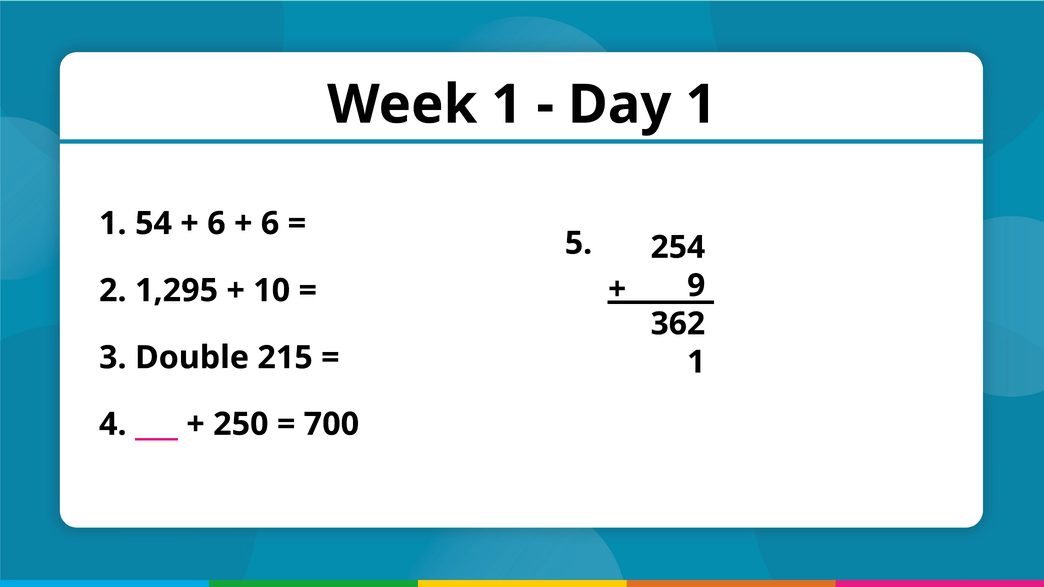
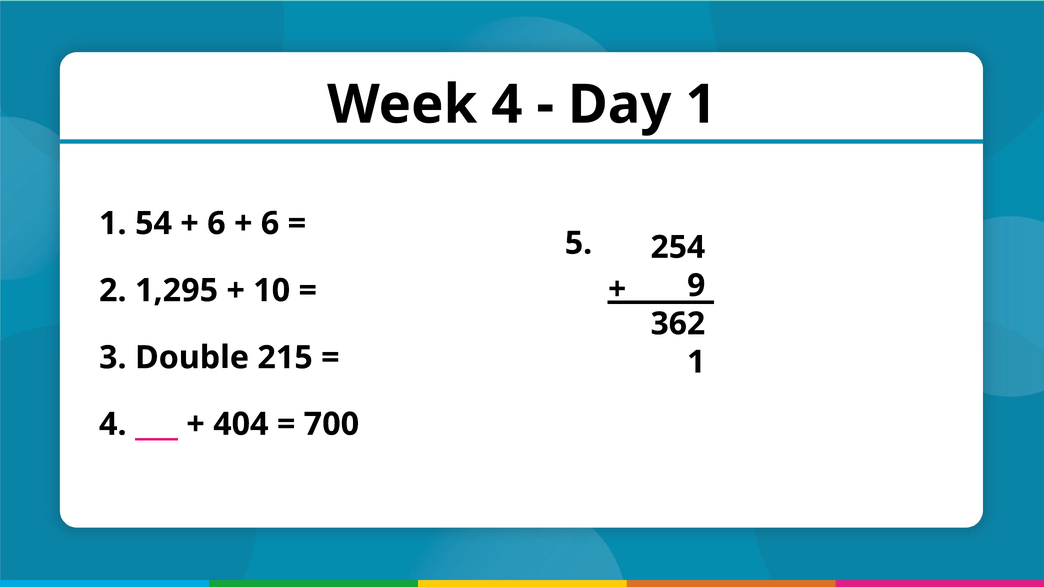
Week 1: 1 -> 4
250: 250 -> 404
